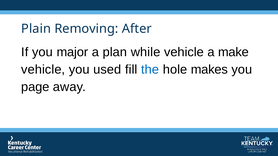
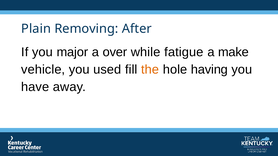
plan: plan -> over
while vehicle: vehicle -> fatigue
the colour: blue -> orange
makes: makes -> having
page: page -> have
